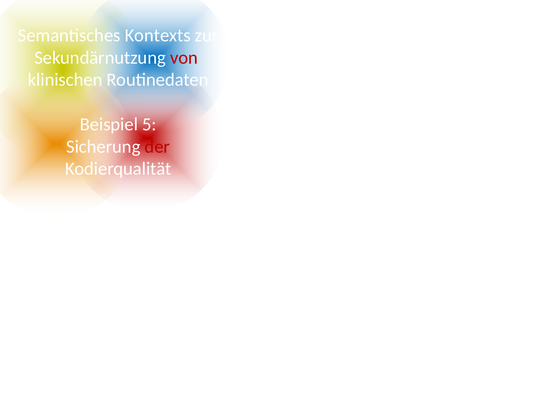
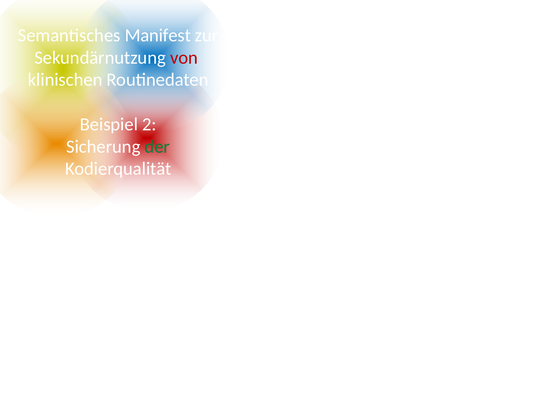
Kontexts: Kontexts -> Manifest
5: 5 -> 2
der colour: red -> green
